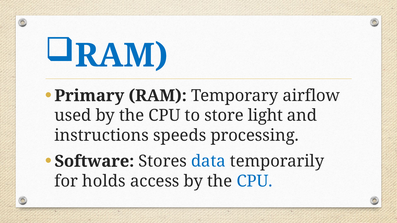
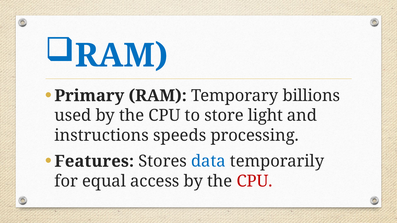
airflow: airflow -> billions
Software: Software -> Features
holds: holds -> equal
CPU at (255, 181) colour: blue -> red
